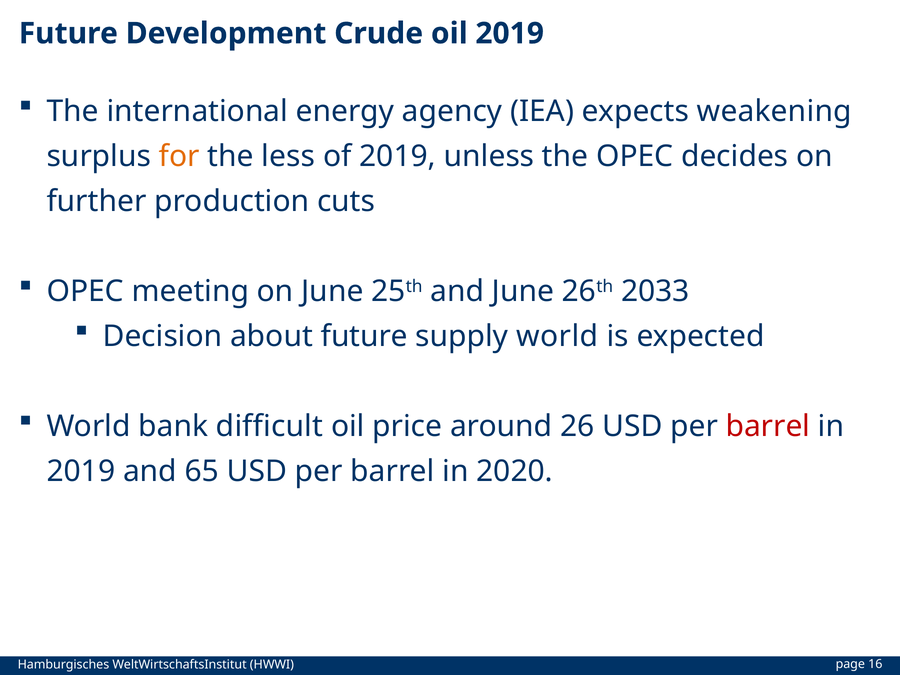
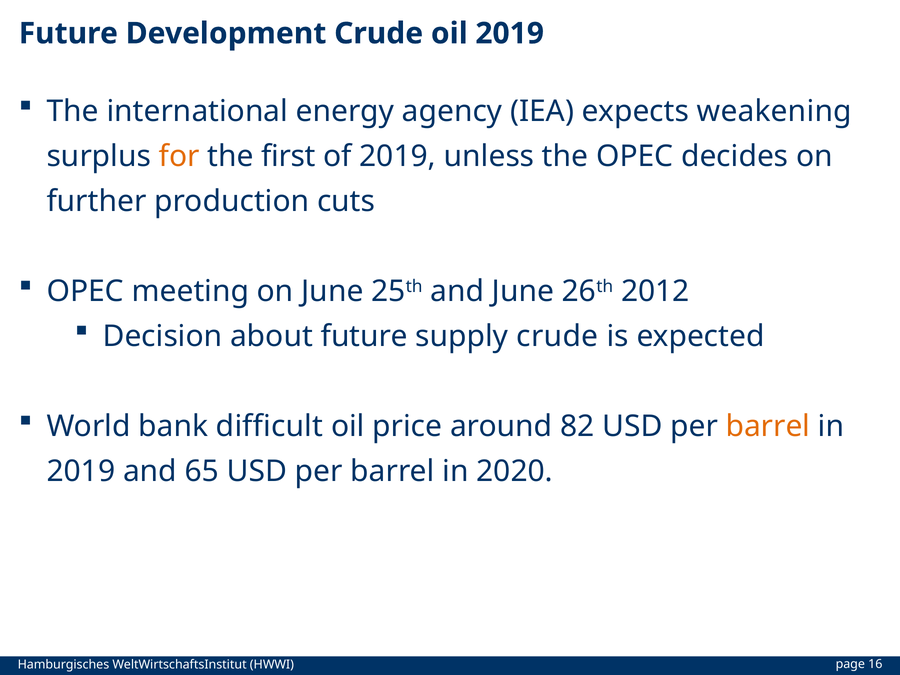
less: less -> first
2033: 2033 -> 2012
supply world: world -> crude
26: 26 -> 82
barrel at (768, 426) colour: red -> orange
